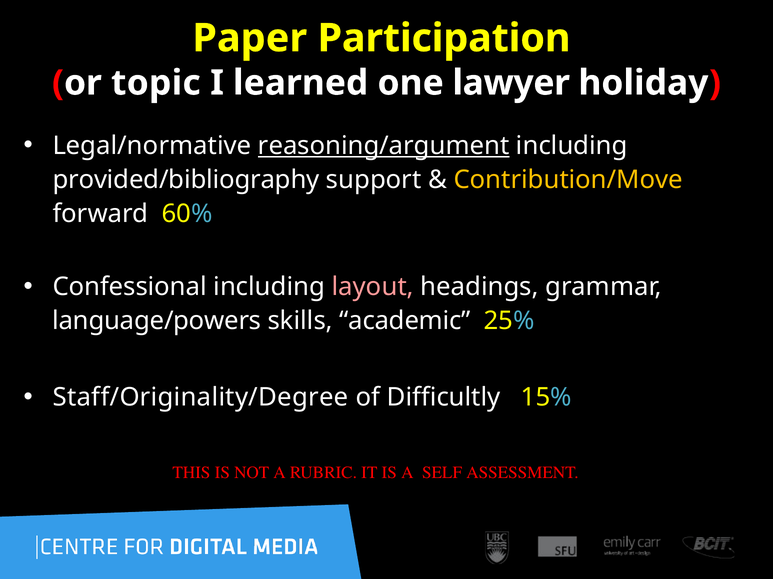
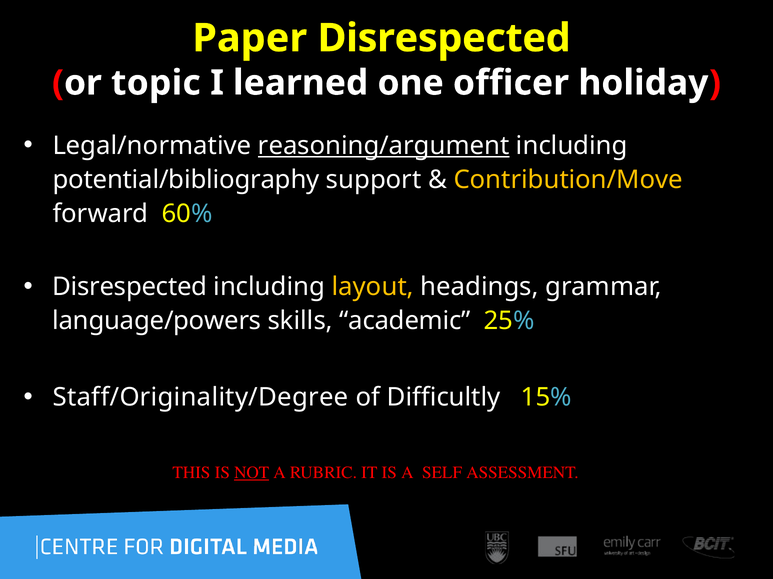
Paper Participation: Participation -> Disrespected
lawyer: lawyer -> officer
provided/bibliography: provided/bibliography -> potential/bibliography
Confessional at (130, 287): Confessional -> Disrespected
layout colour: pink -> yellow
NOT underline: none -> present
